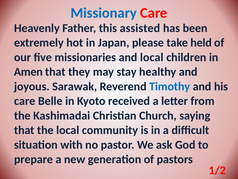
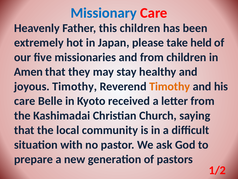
this assisted: assisted -> children
and local: local -> from
joyous Sarawak: Sarawak -> Timothy
Timothy at (170, 86) colour: blue -> orange
